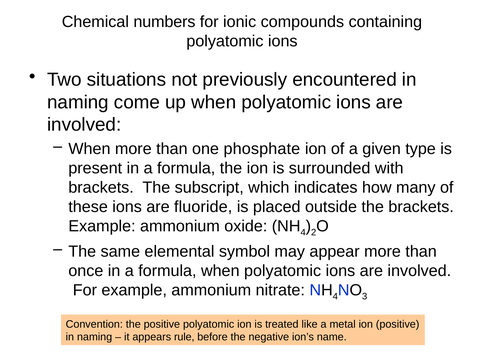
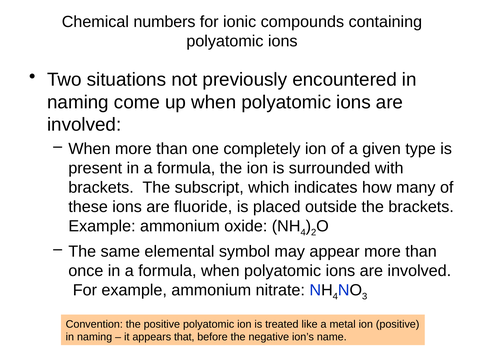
phosphate: phosphate -> completely
rule: rule -> that
